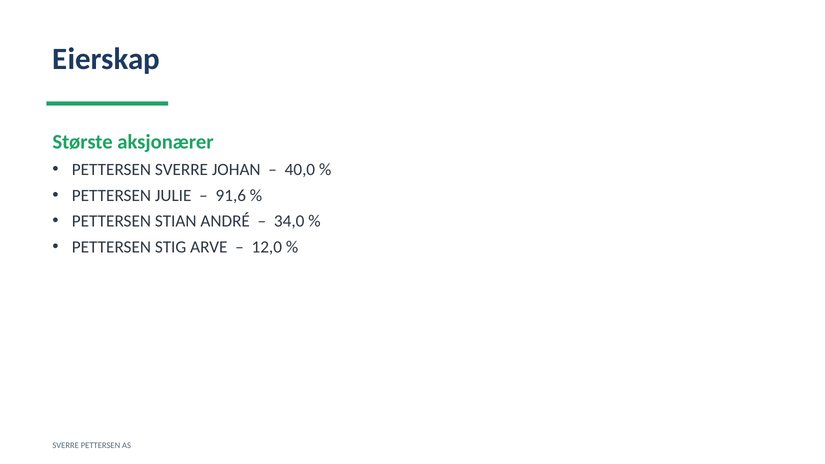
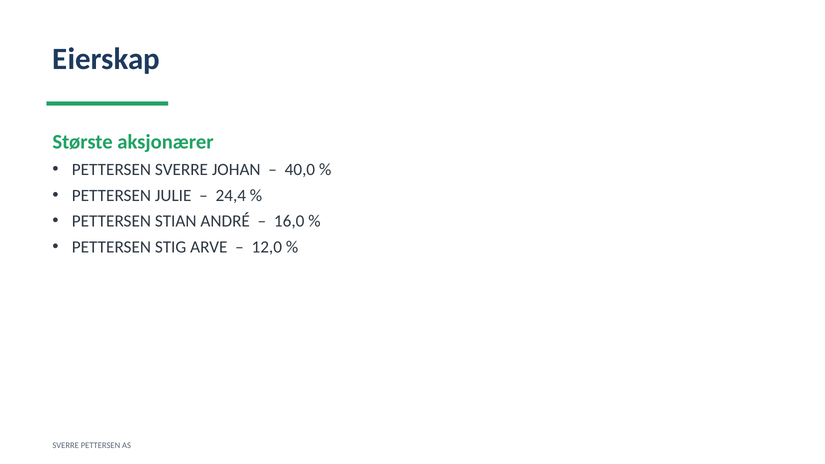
91,6: 91,6 -> 24,4
34,0: 34,0 -> 16,0
